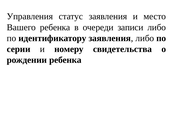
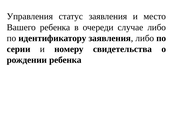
записи: записи -> случае
